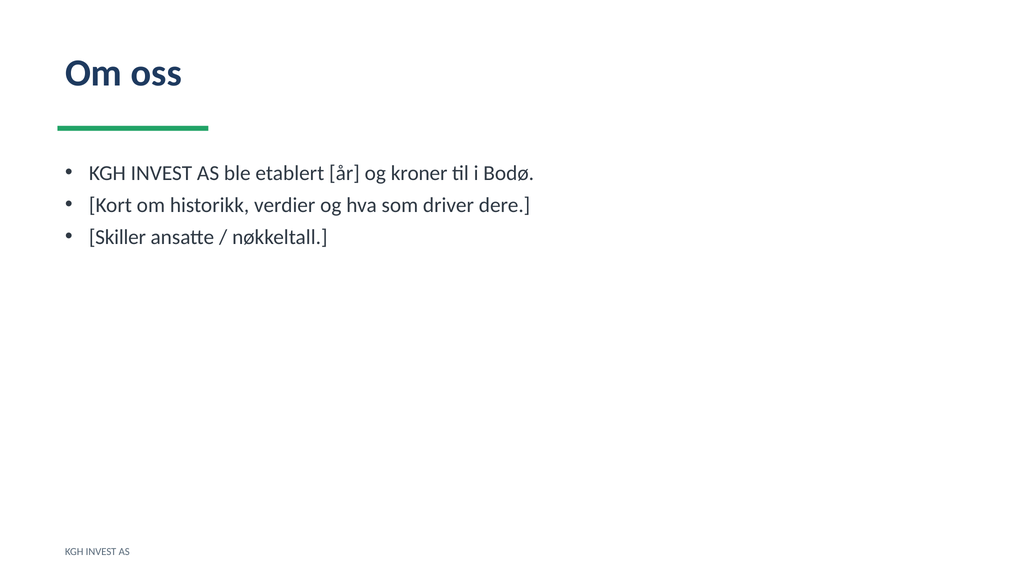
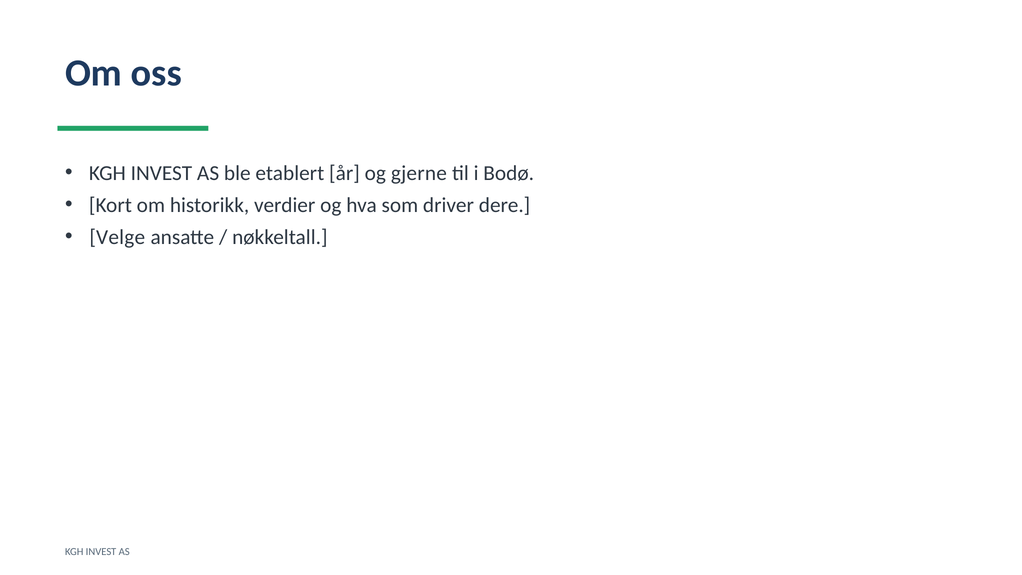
kroner: kroner -> gjerne
Skiller: Skiller -> Velge
